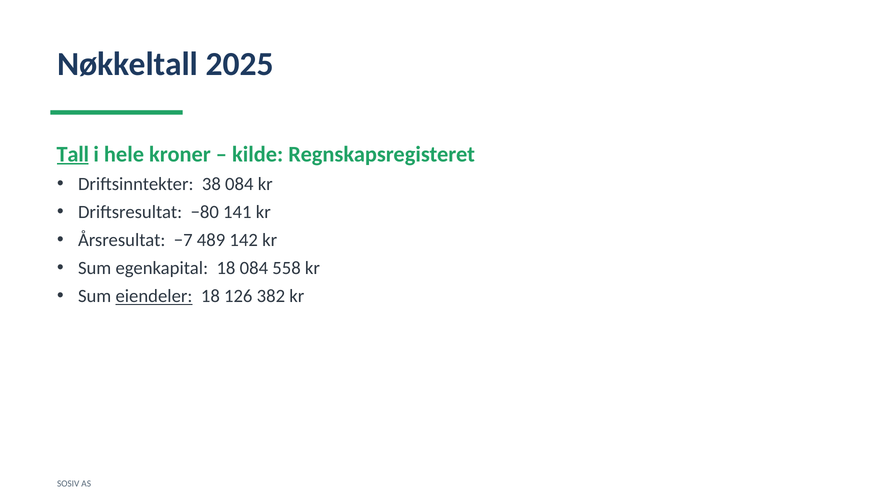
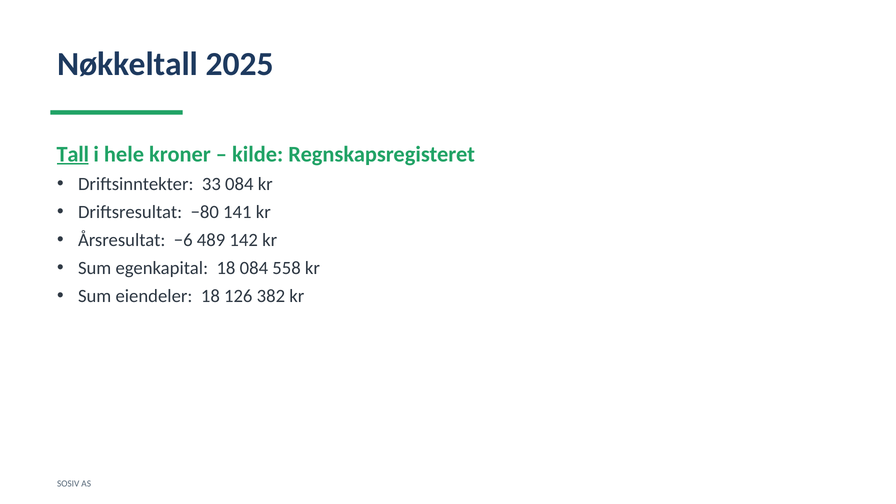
38: 38 -> 33
−7: −7 -> −6
eiendeler underline: present -> none
